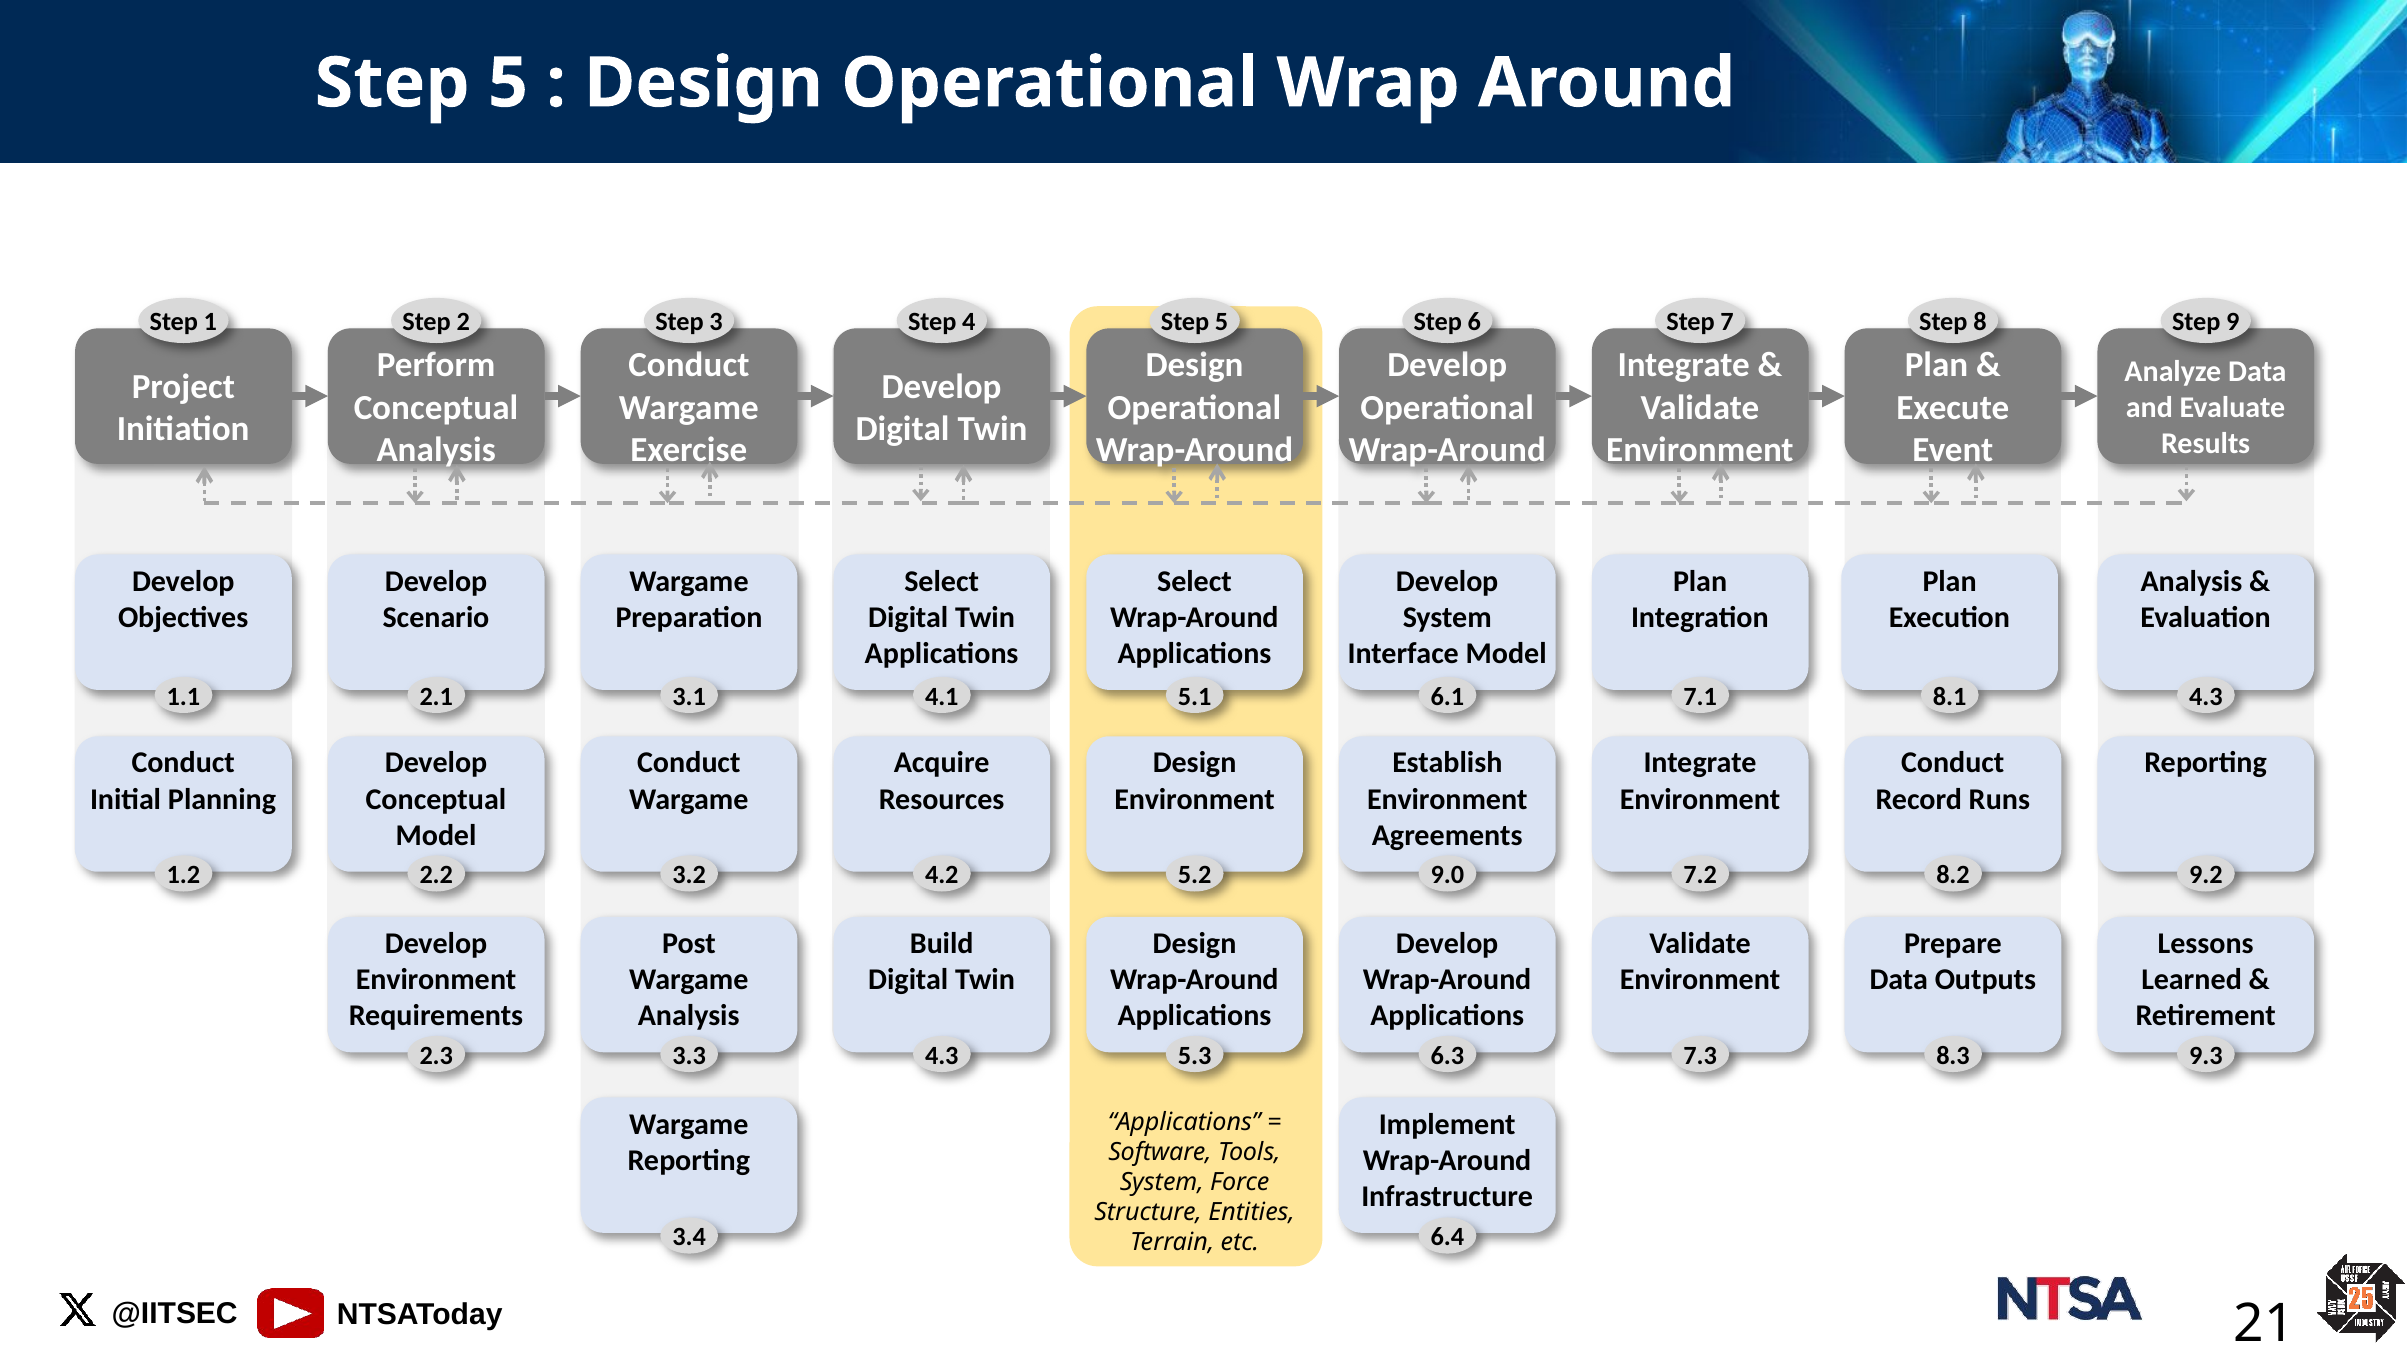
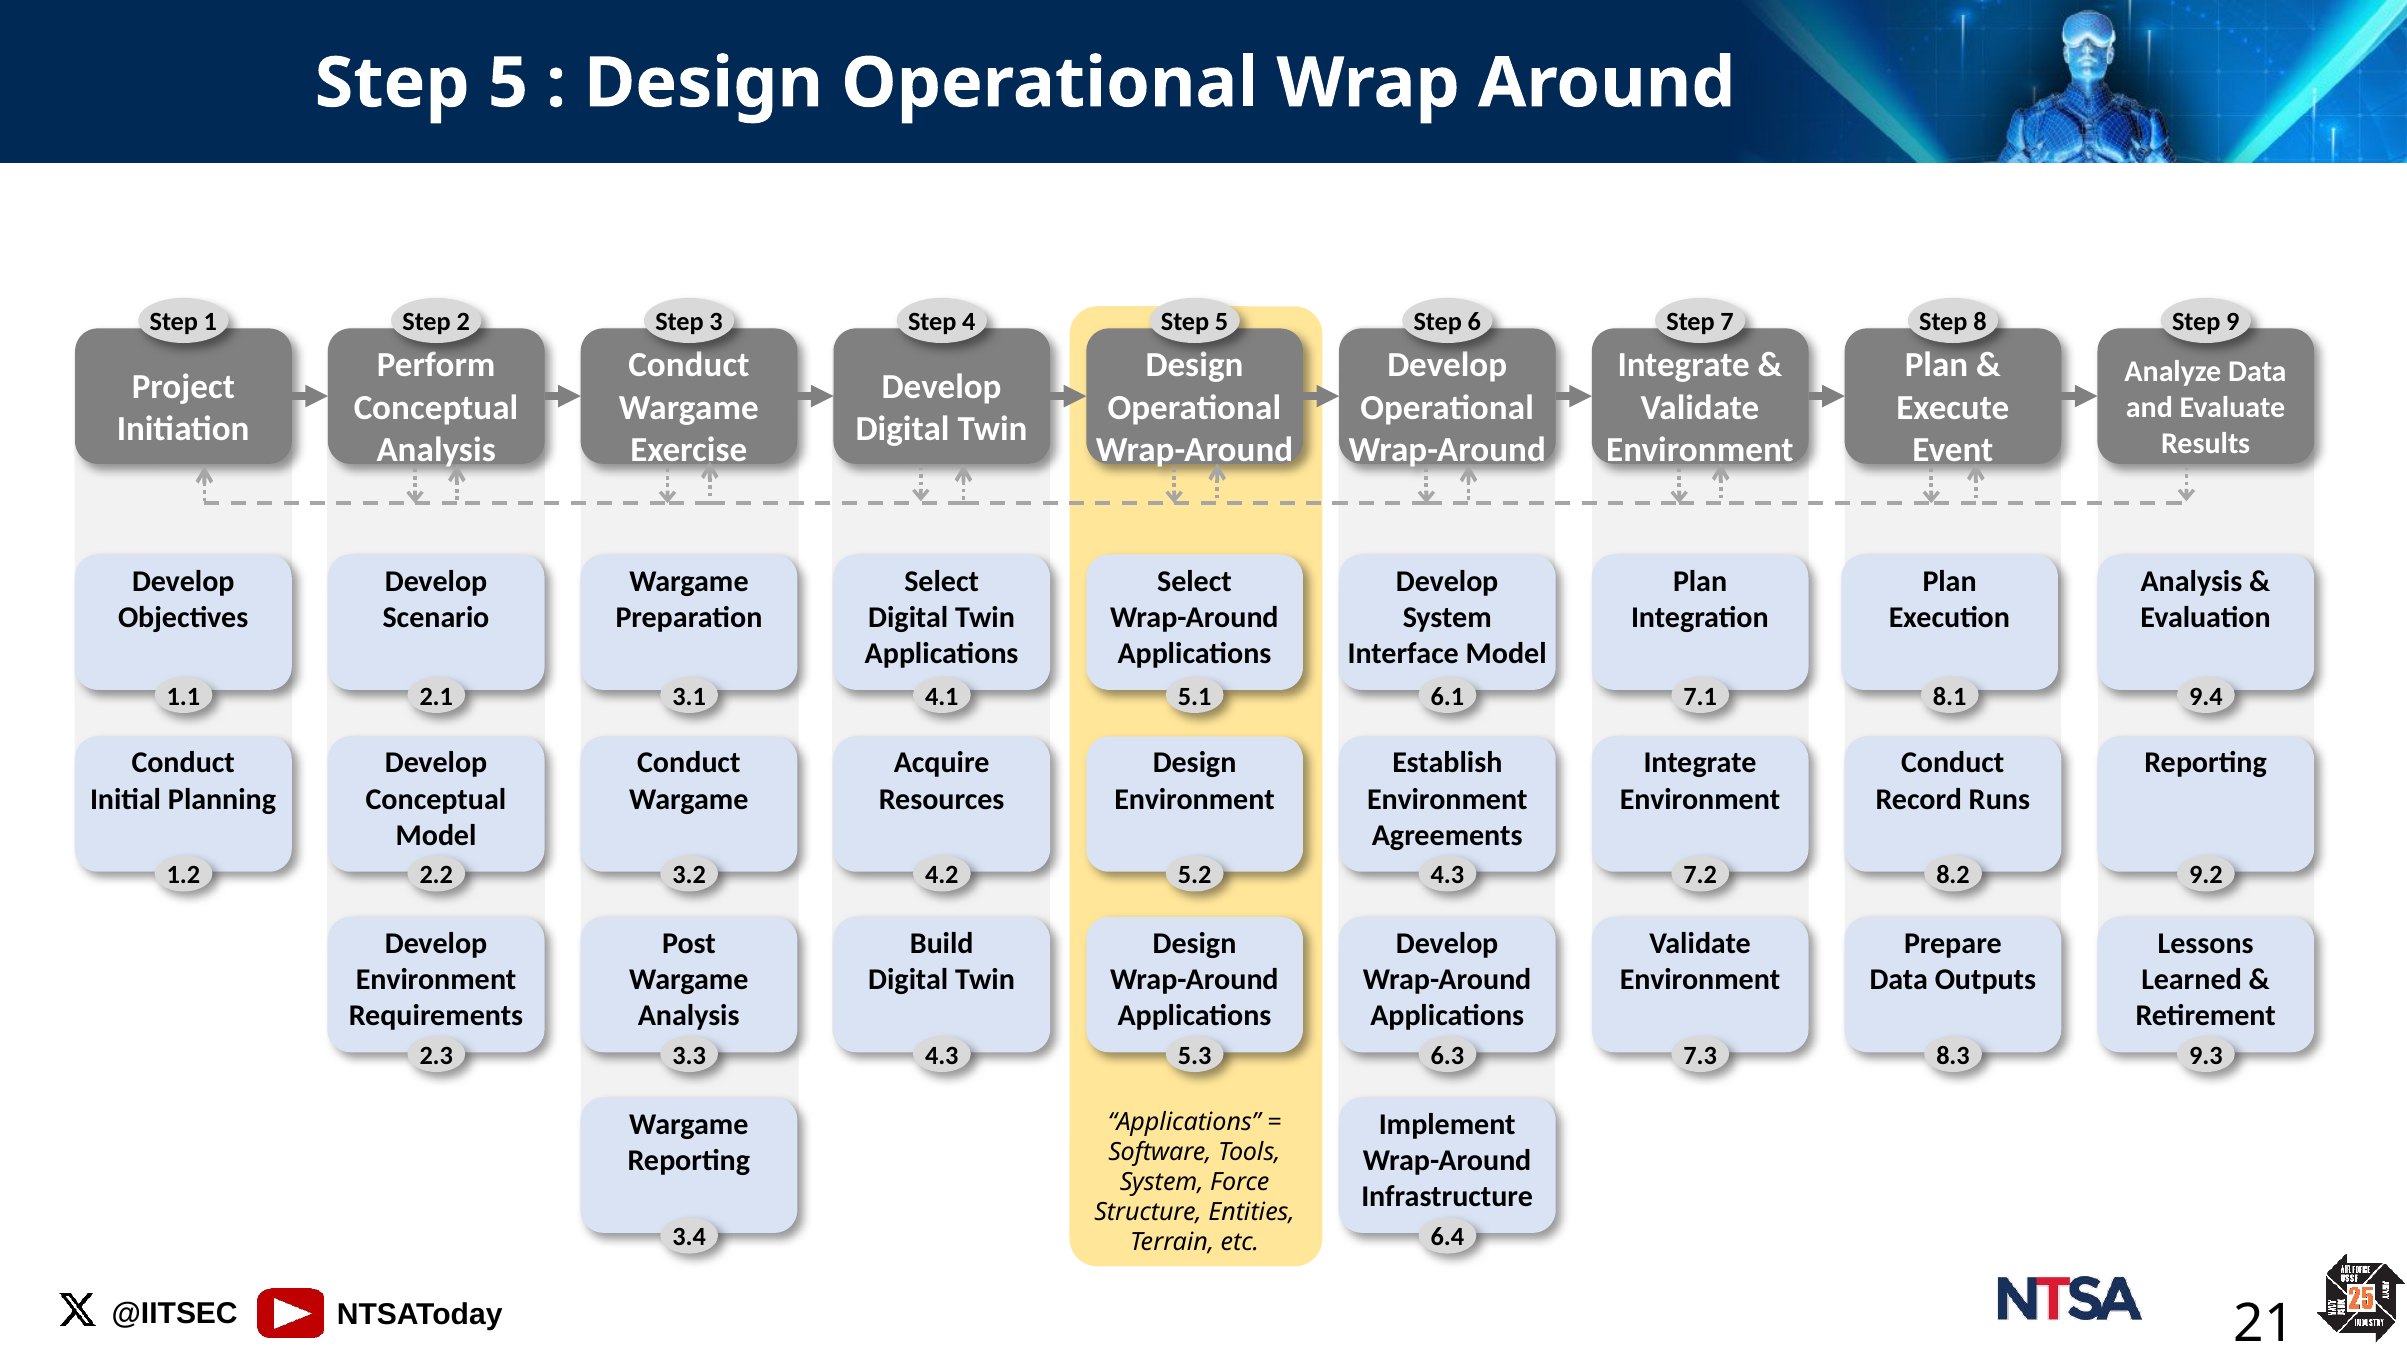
4.3 at (2206, 697): 4.3 -> 9.4
9.0 at (1447, 875): 9.0 -> 4.3
